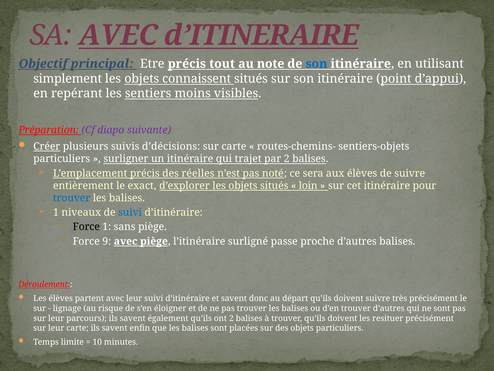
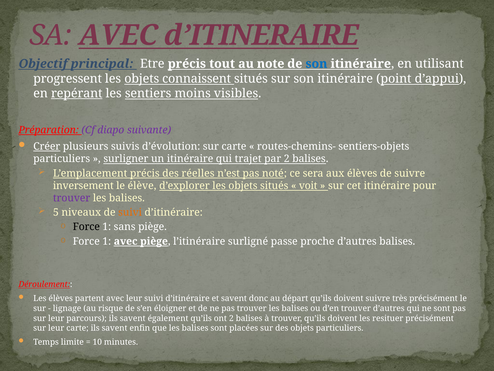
simplement: simplement -> progressent
repérant underline: none -> present
d’décisions: d’décisions -> d’évolution
entièrement: entièrement -> inversement
exact: exact -> élève
loin: loin -> voit
trouver at (72, 198) colour: blue -> purple
1 at (56, 212): 1 -> 5
suivi at (130, 212) colour: blue -> orange
9 at (107, 241): 9 -> 1
